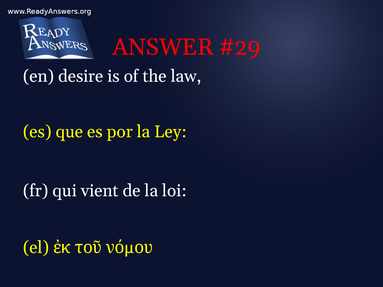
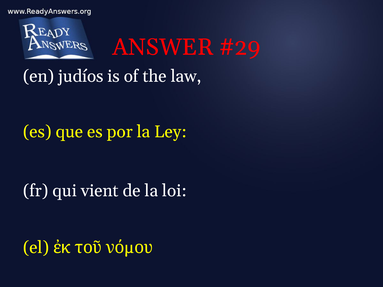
desire: desire -> judíos
